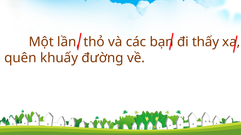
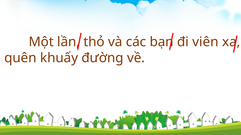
thấy: thấy -> viên
